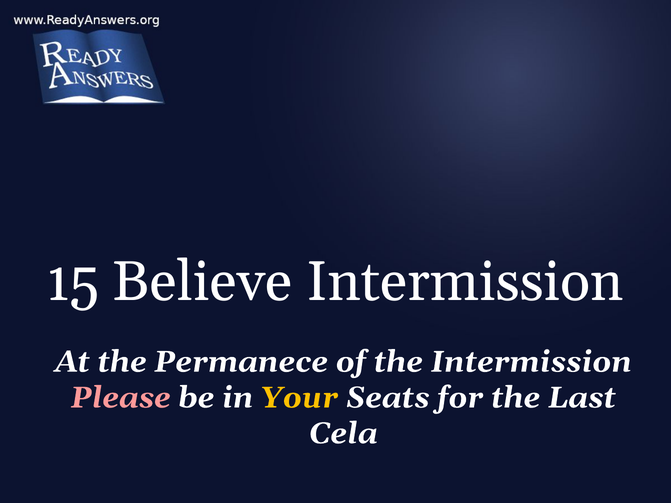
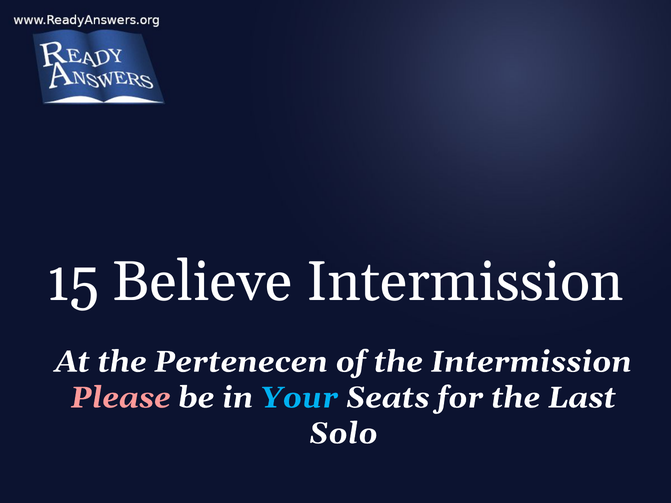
Permanece: Permanece -> Pertenecen
Your colour: yellow -> light blue
Cela: Cela -> Solo
